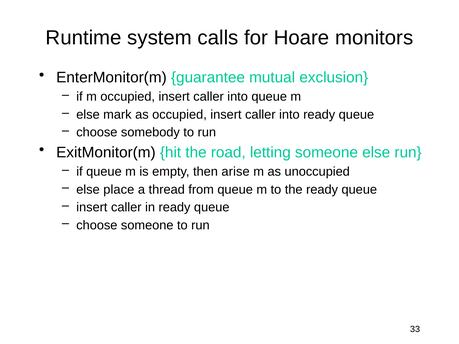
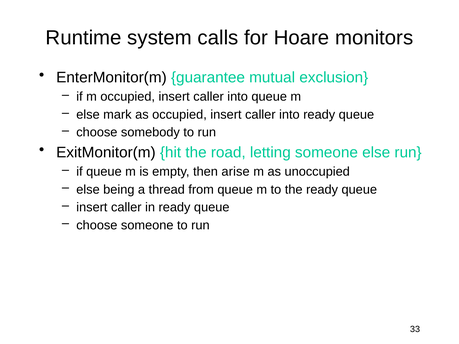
place: place -> being
